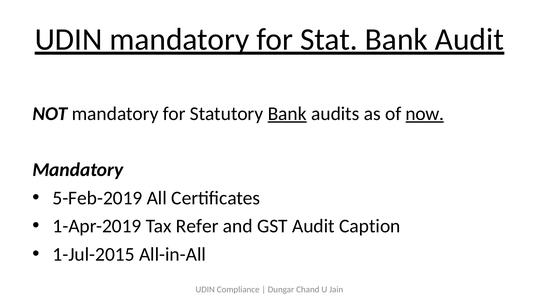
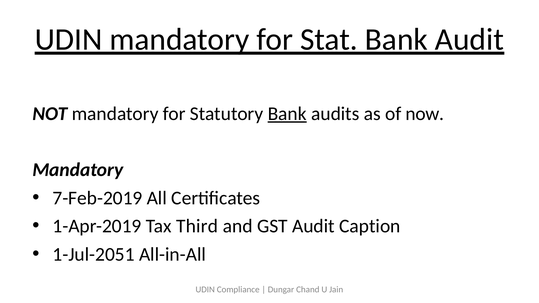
now underline: present -> none
5-Feb-2019: 5-Feb-2019 -> 7-Feb-2019
Refer: Refer -> Third
1-Jul-2015: 1-Jul-2015 -> 1-Jul-2051
